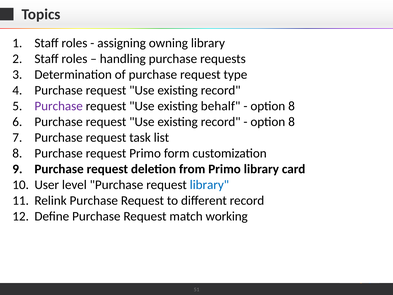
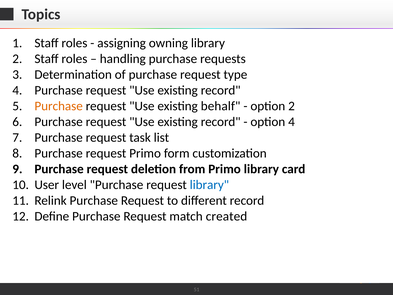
Purchase at (59, 106) colour: purple -> orange
8 at (292, 106): 8 -> 2
8 at (292, 122): 8 -> 4
working: working -> created
